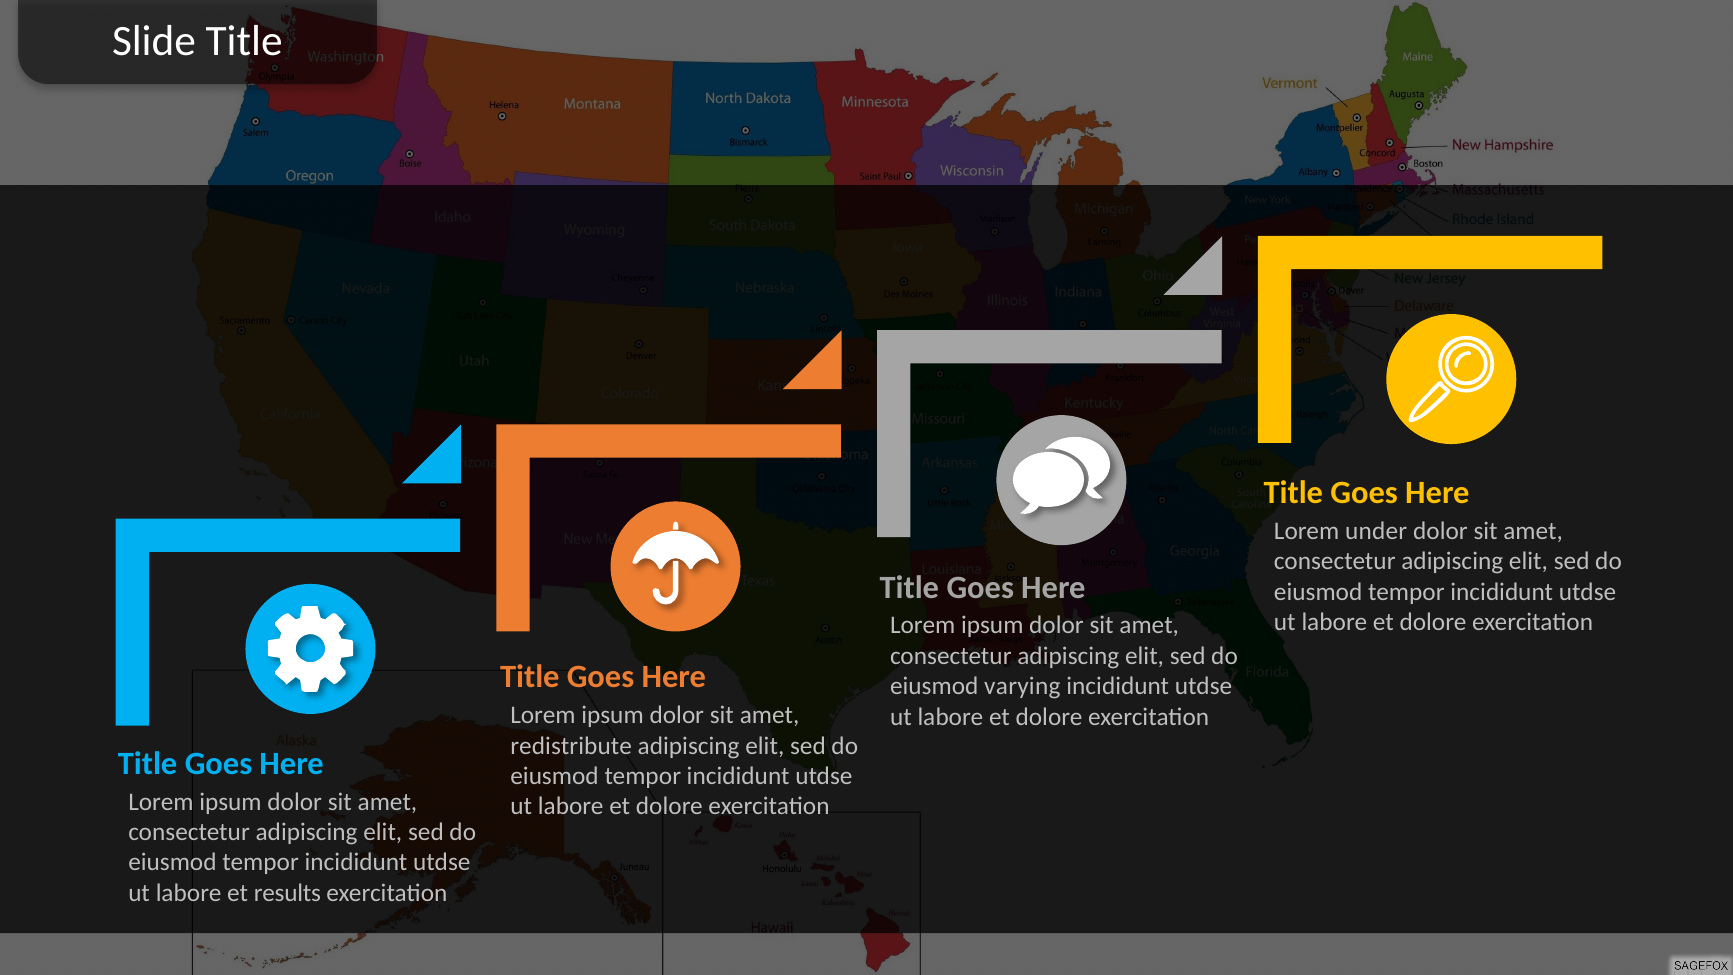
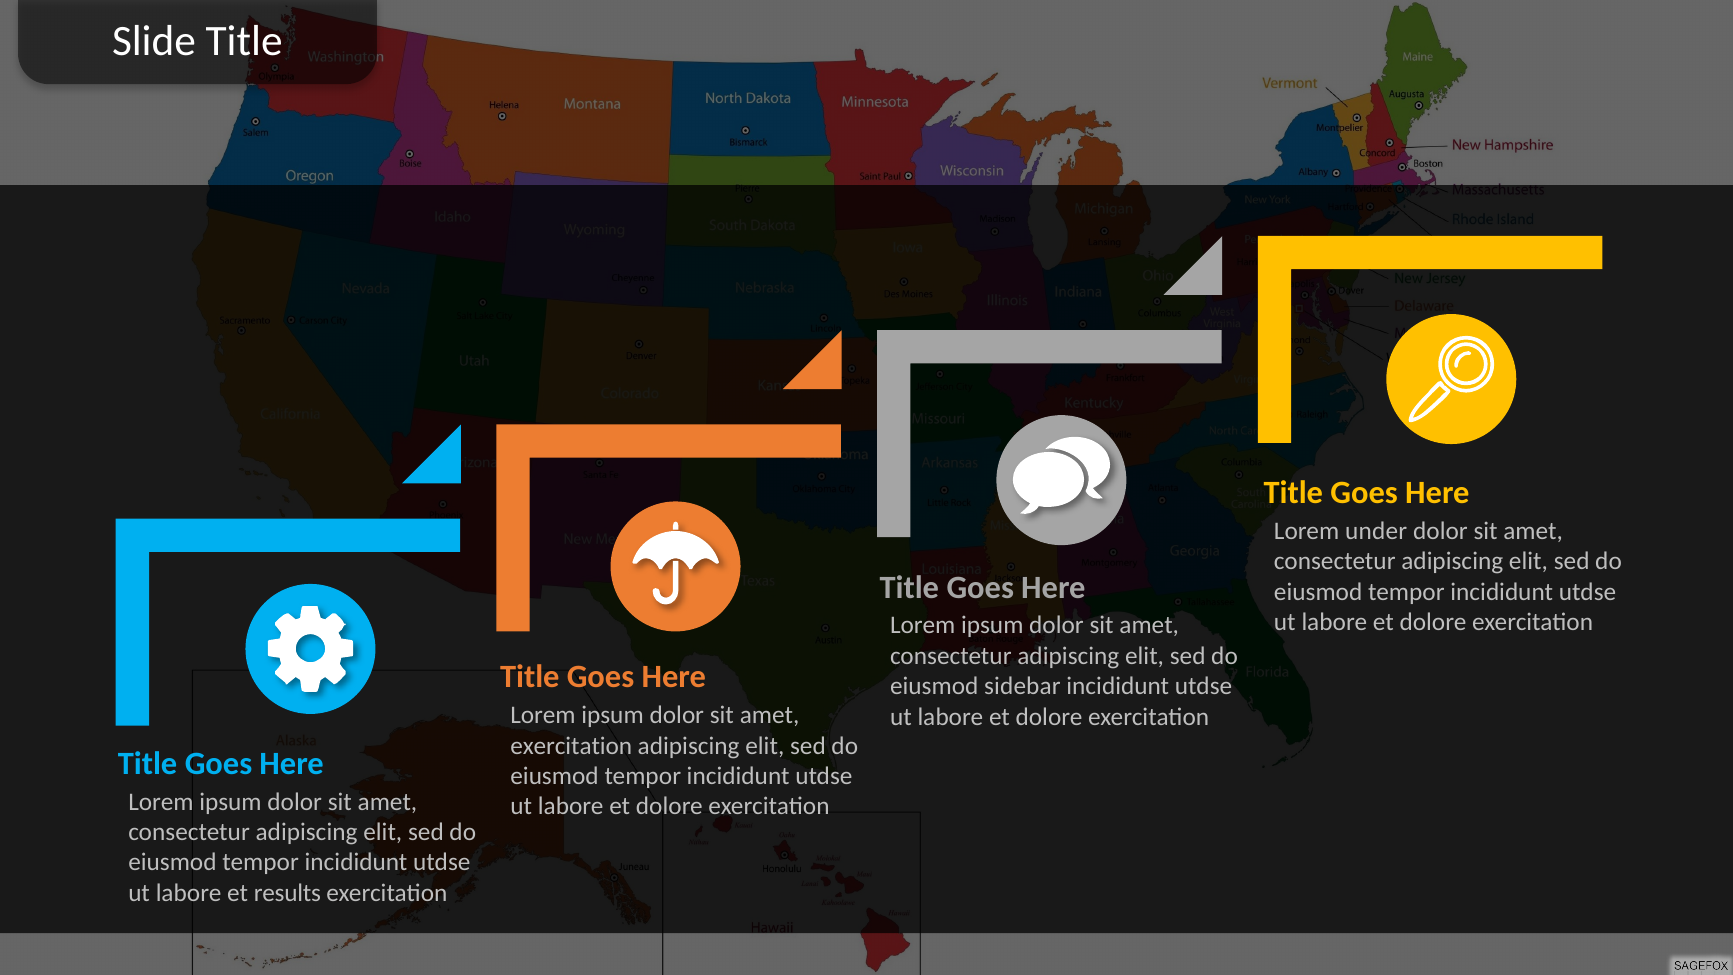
varying: varying -> sidebar
redistribute at (571, 746): redistribute -> exercitation
